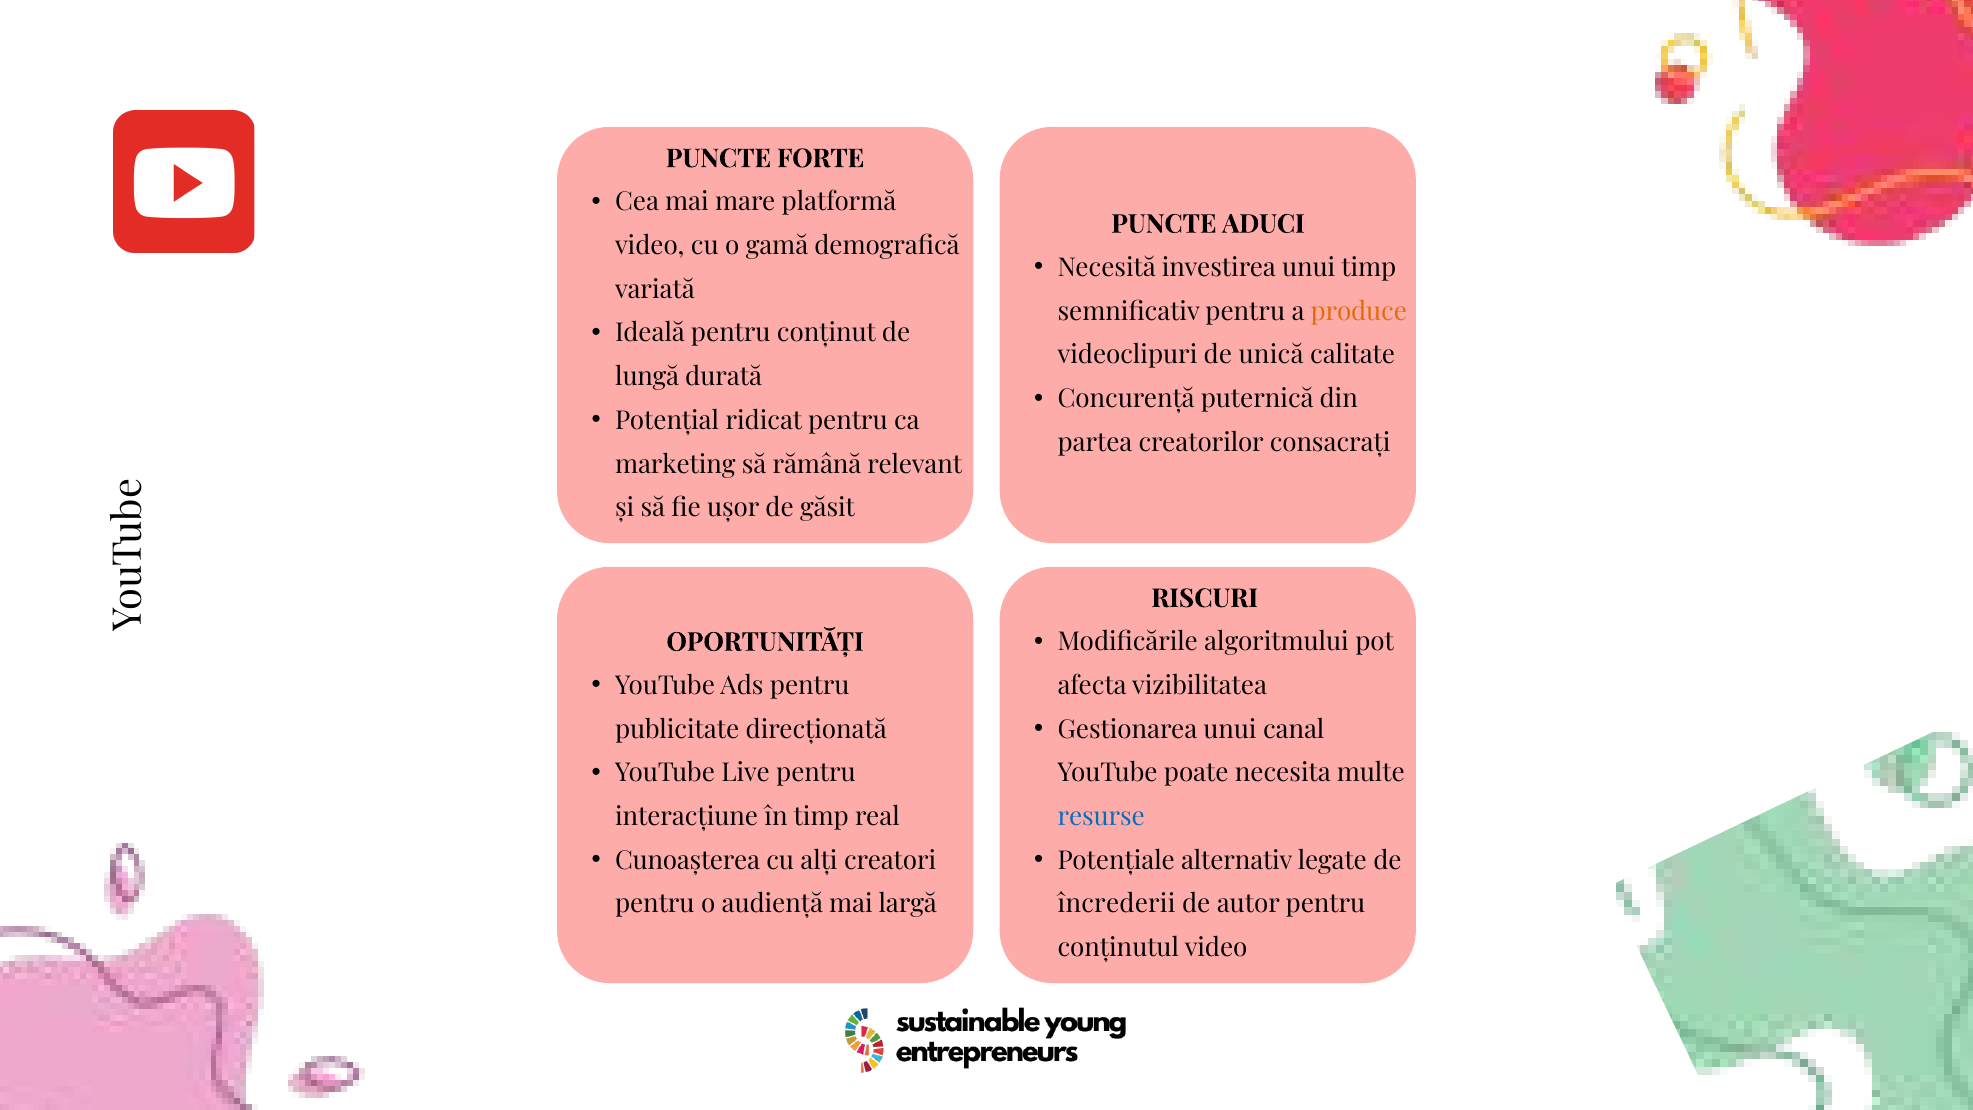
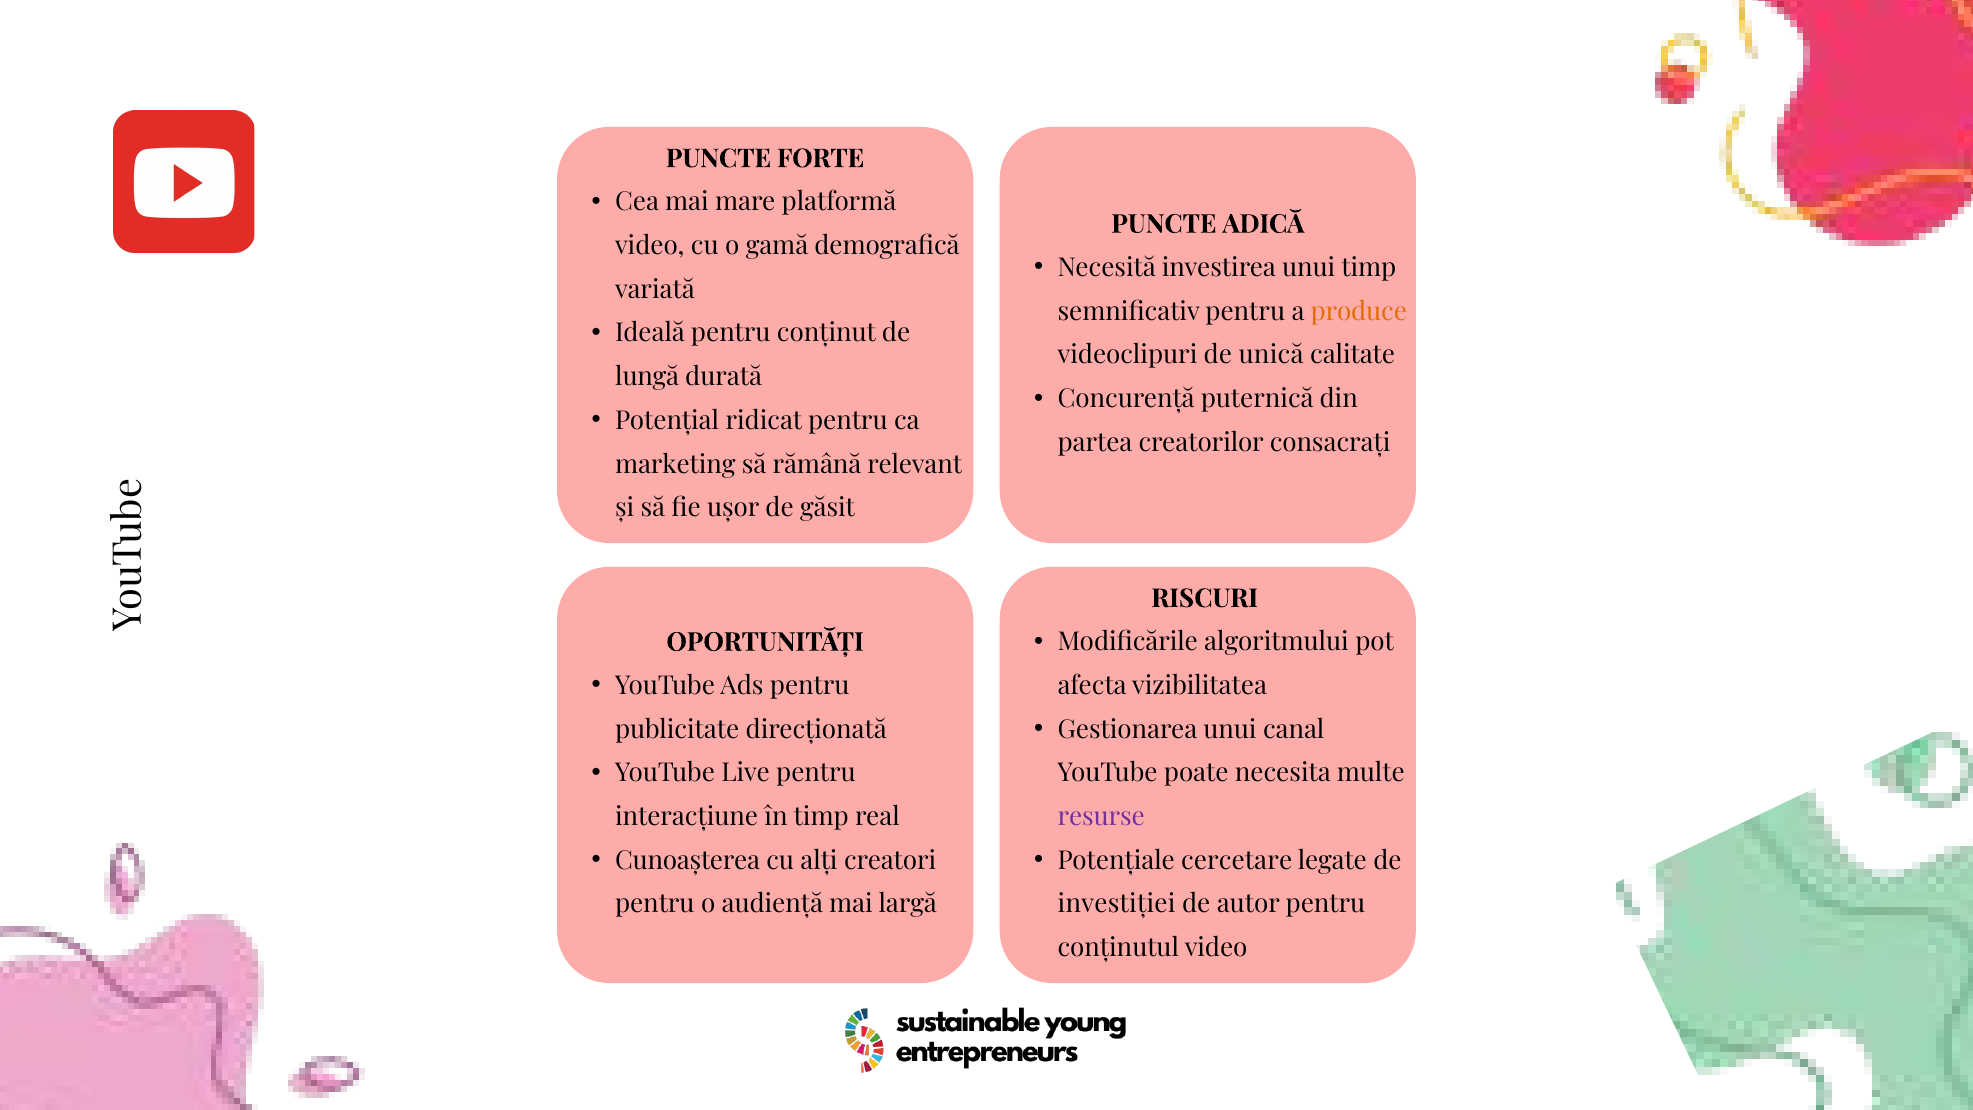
ADUCI: ADUCI -> ADICĂ
resurse colour: blue -> purple
alternativ: alternativ -> cercetare
încrederii: încrederii -> investiției
